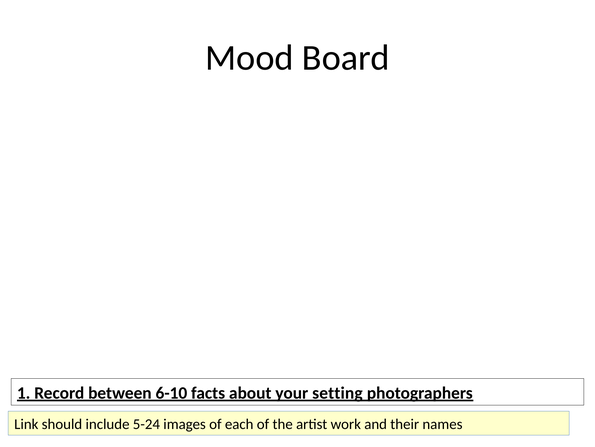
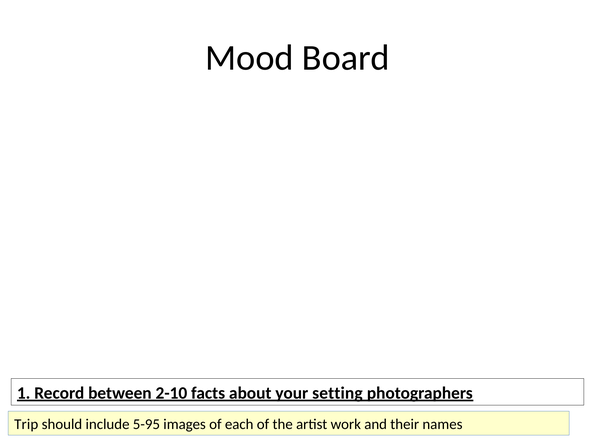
6-10: 6-10 -> 2-10
Link: Link -> Trip
5-24: 5-24 -> 5-95
